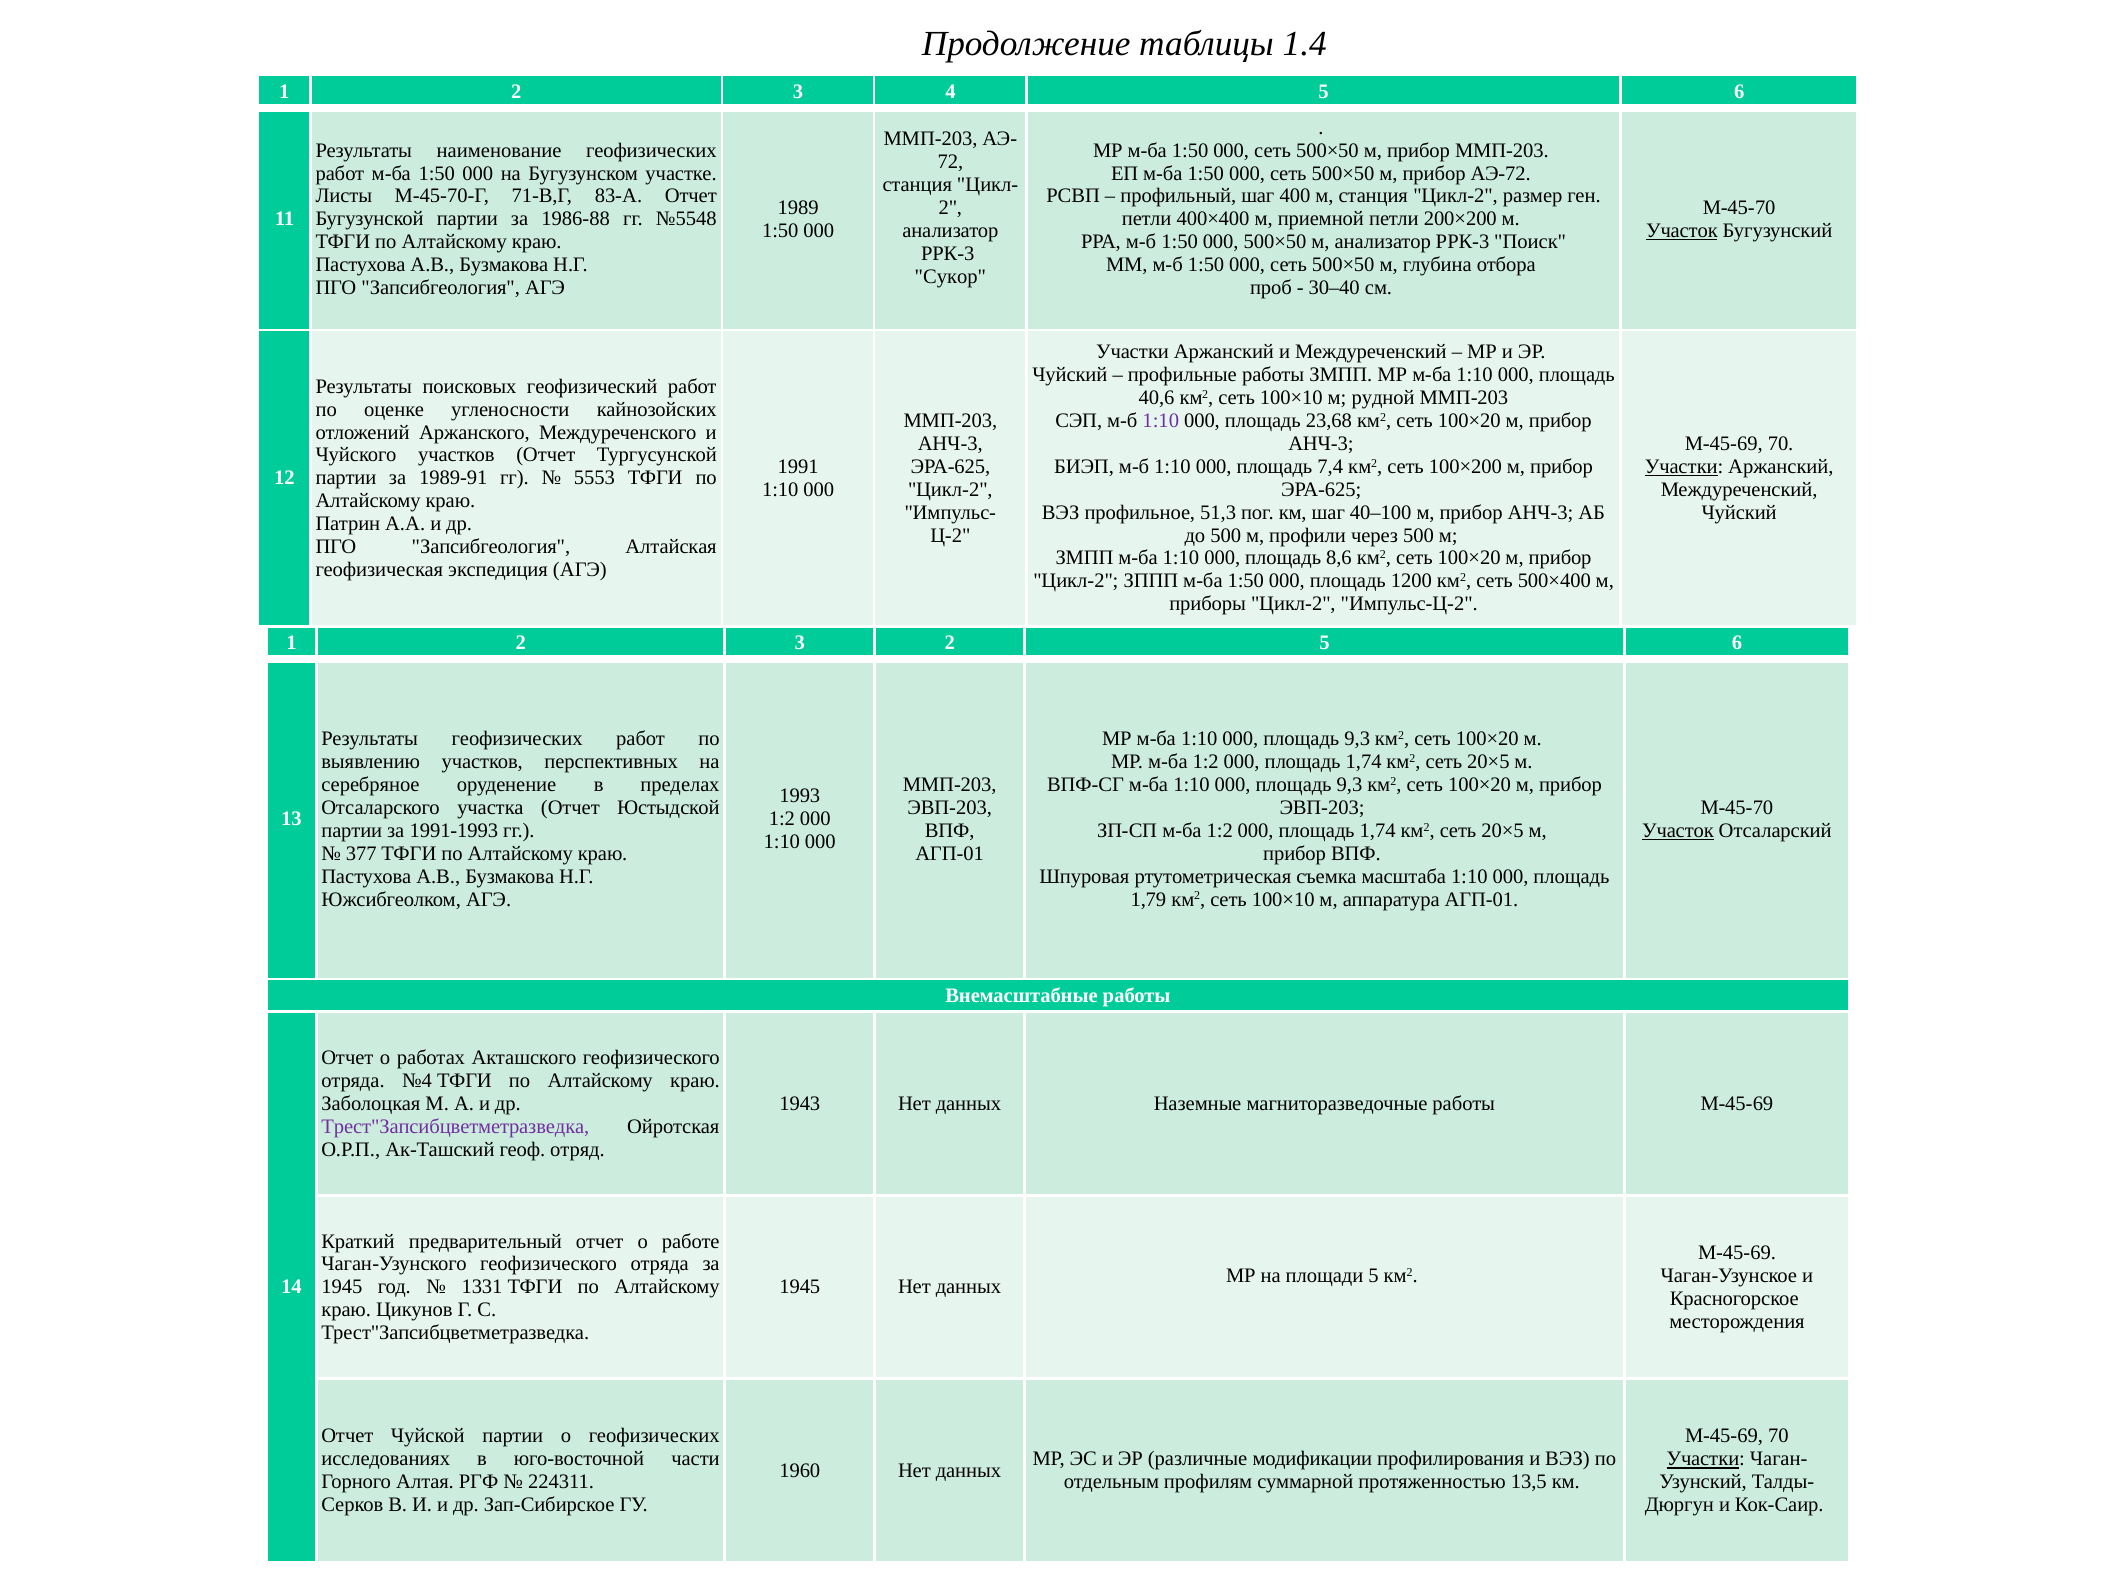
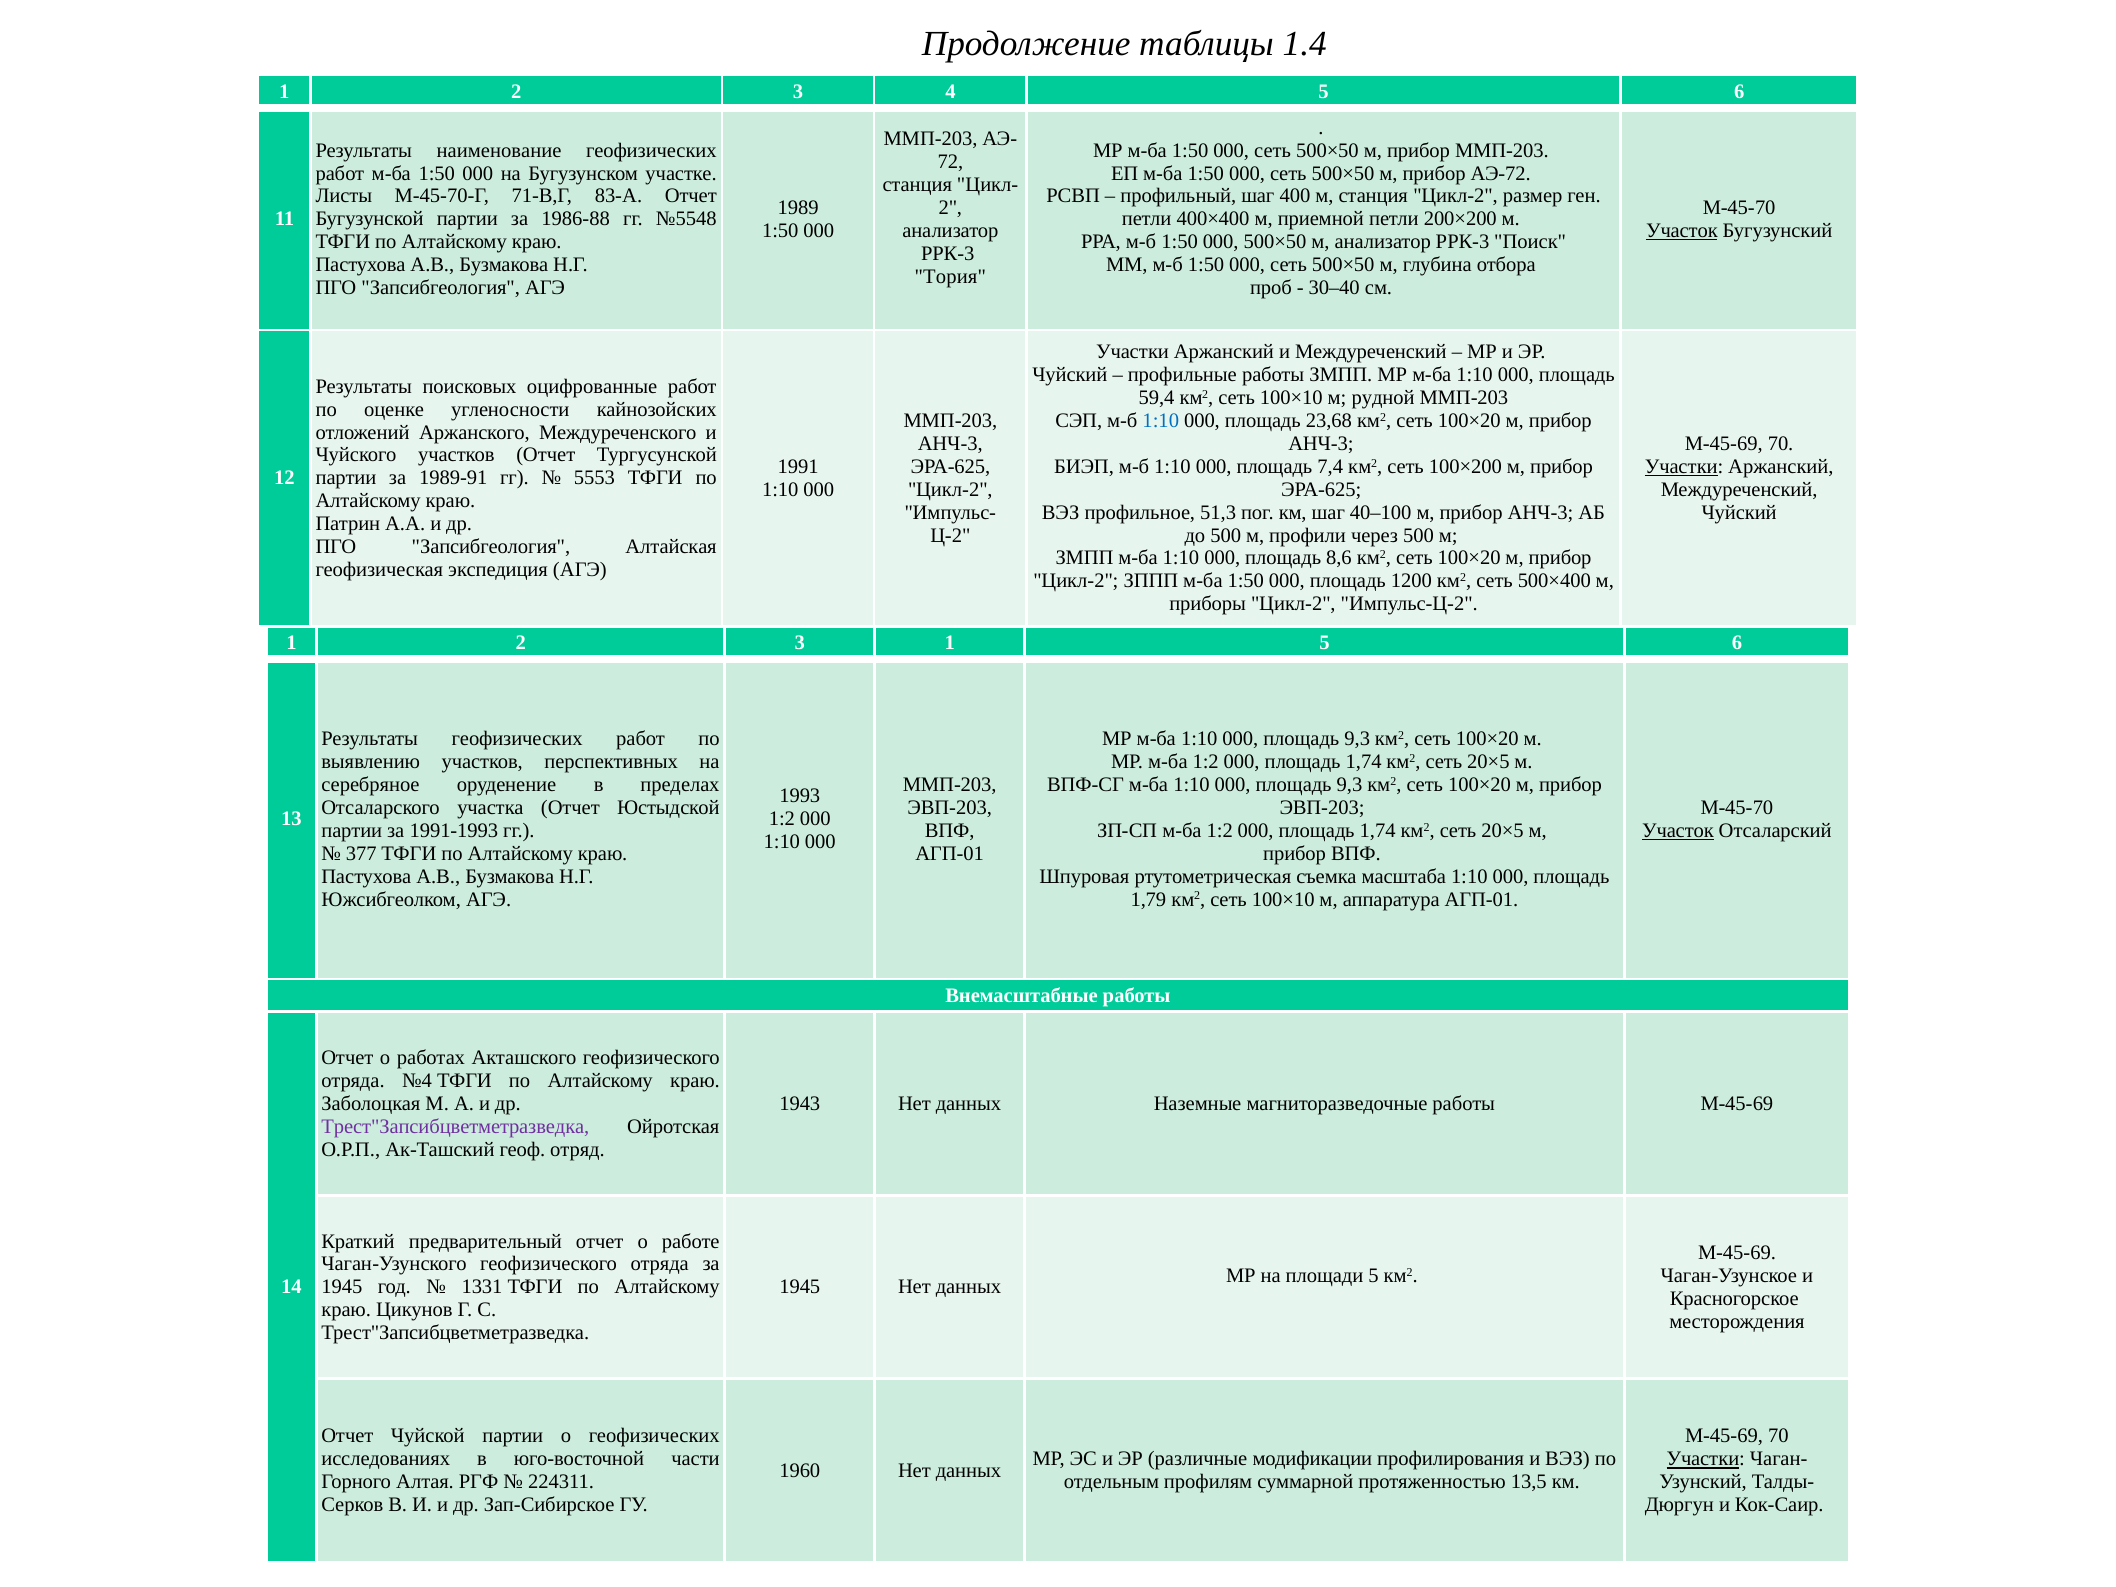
Сукор: Сукор -> Тория
геофизический: геофизический -> оцифрованные
40,6: 40,6 -> 59,4
1:10 at (1161, 421) colour: purple -> blue
3 2: 2 -> 1
